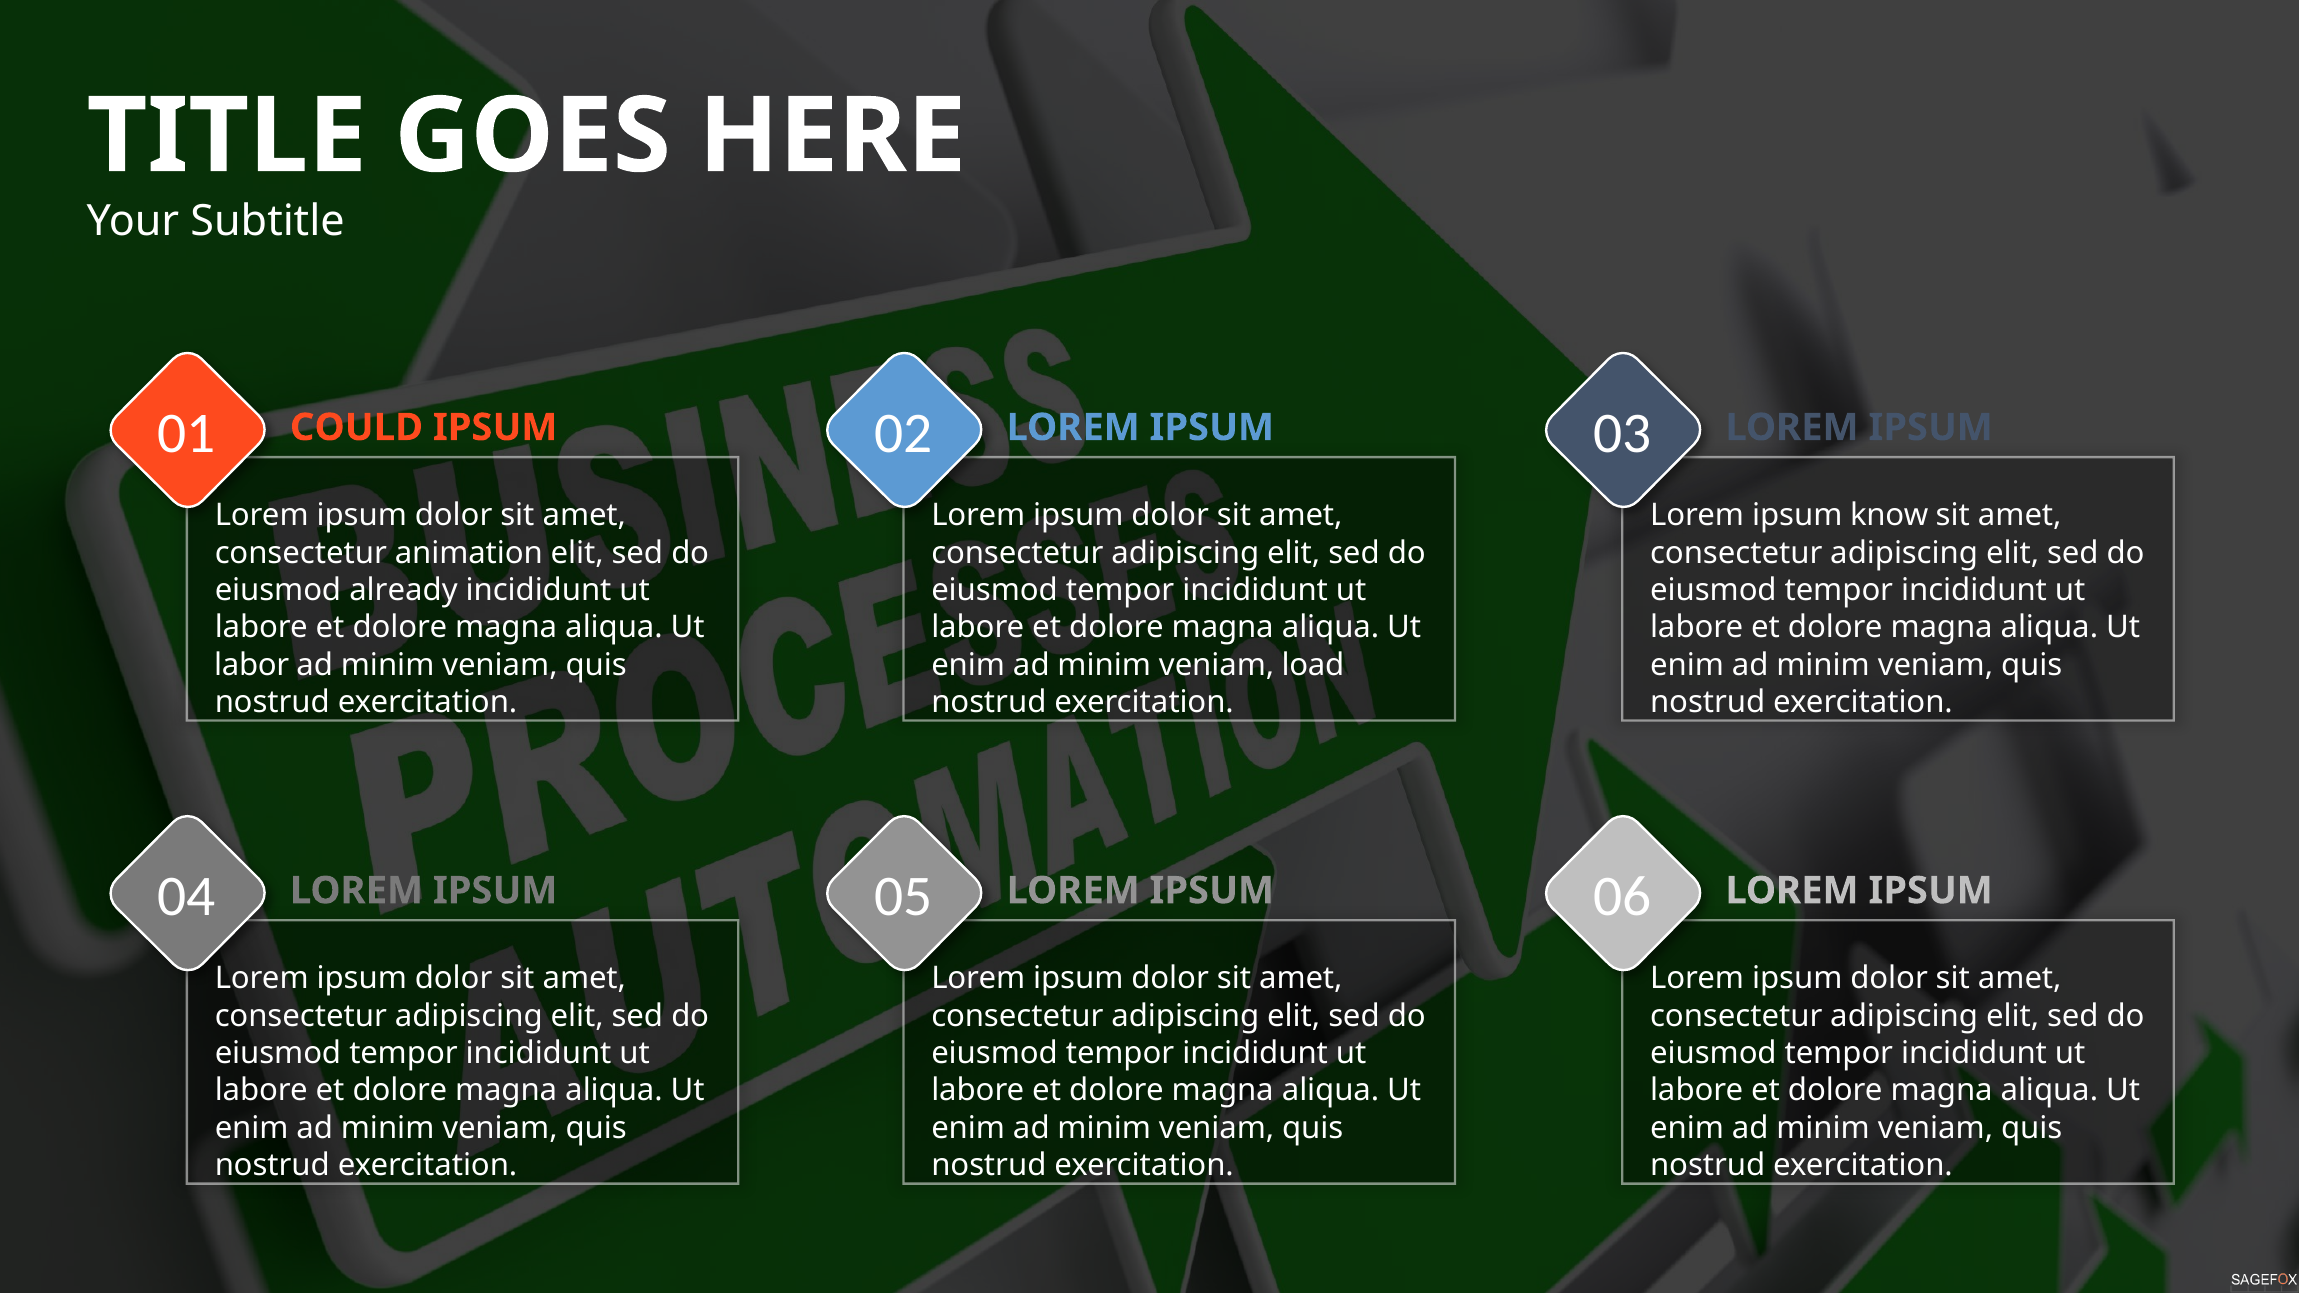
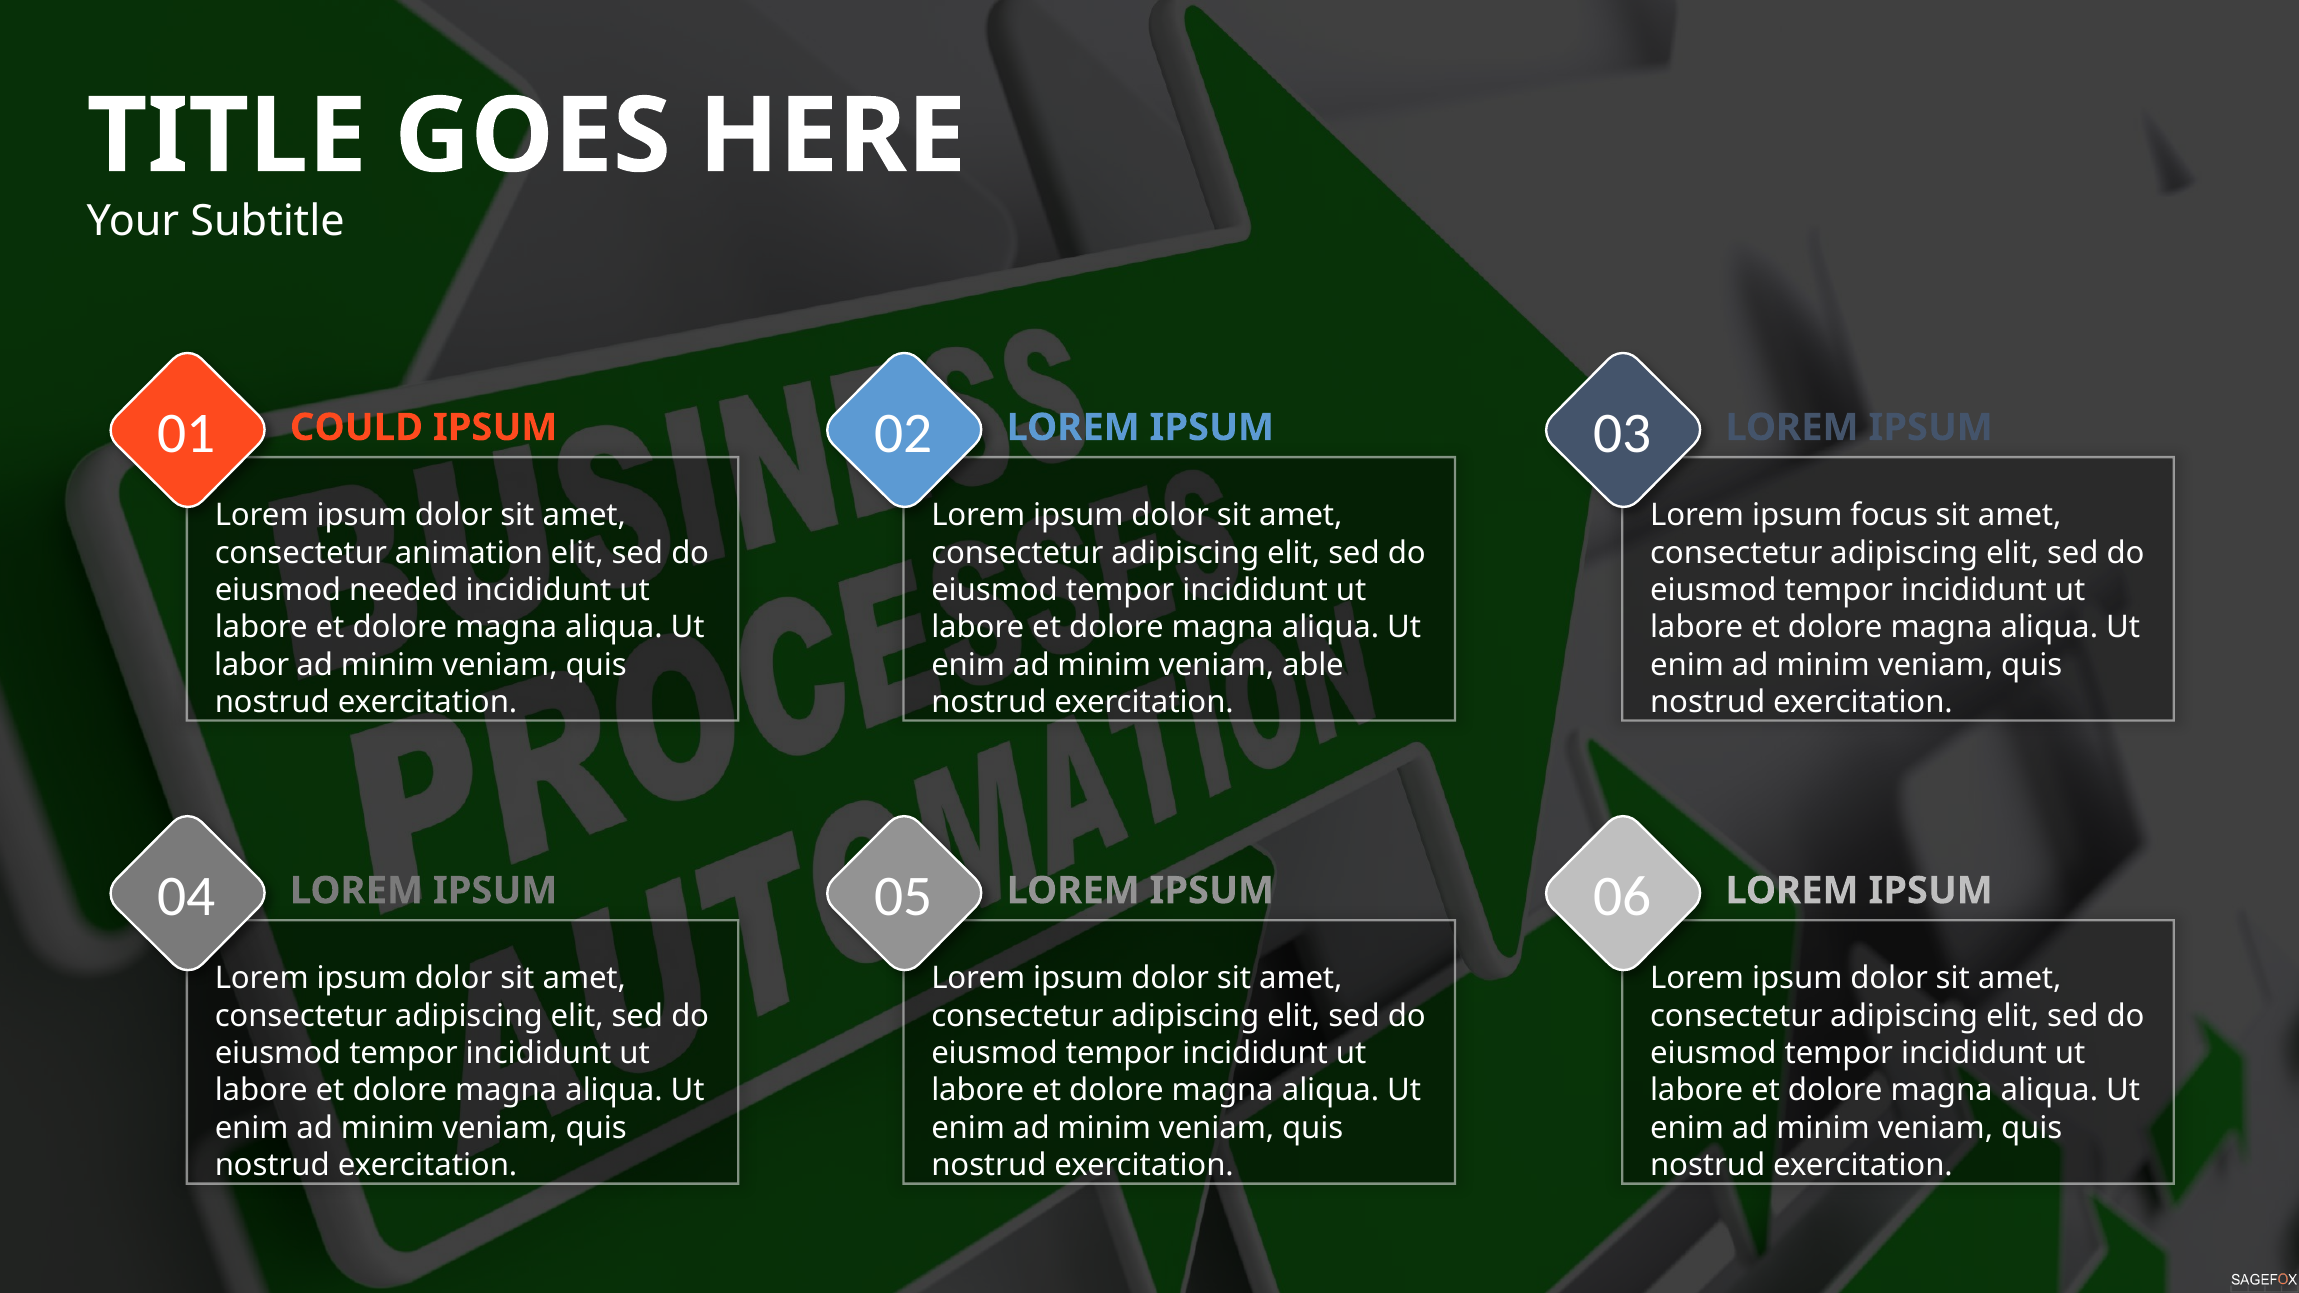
know: know -> focus
already: already -> needed
load: load -> able
